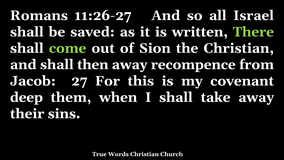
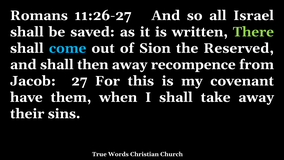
come colour: light green -> light blue
the Christian: Christian -> Reserved
deep: deep -> have
